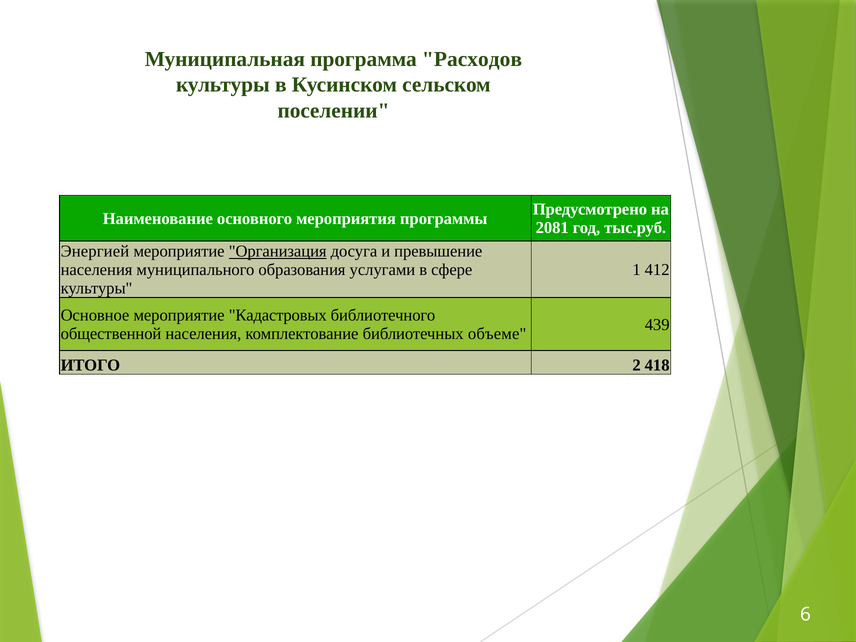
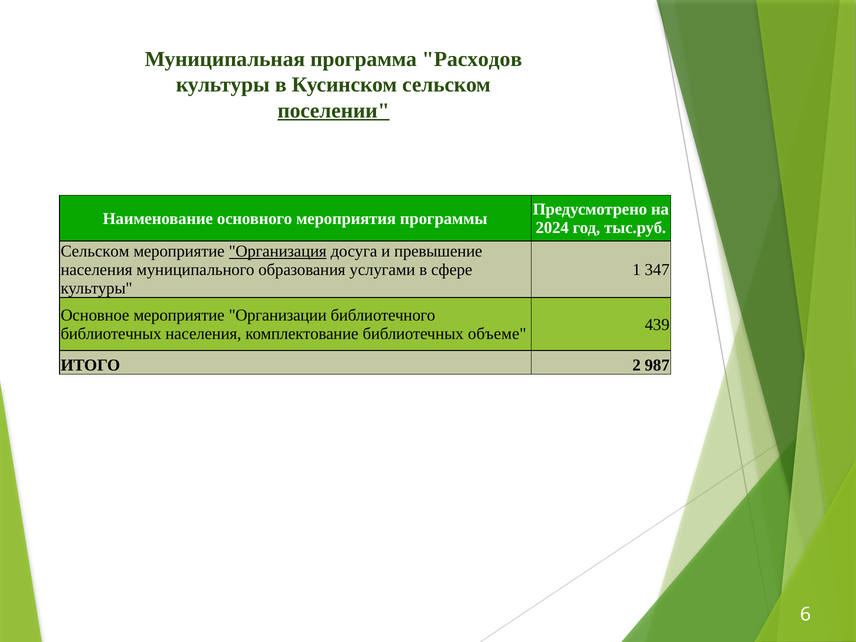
поселении underline: none -> present
2081: 2081 -> 2024
Энергией at (95, 251): Энергией -> Сельском
412: 412 -> 347
Кадастровых: Кадастровых -> Организации
общественной at (111, 334): общественной -> библиотечных
418: 418 -> 987
